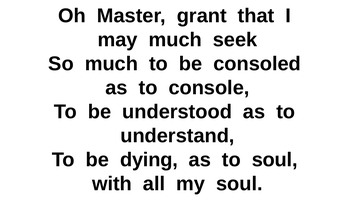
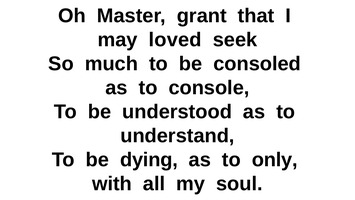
may much: much -> loved
to soul: soul -> only
